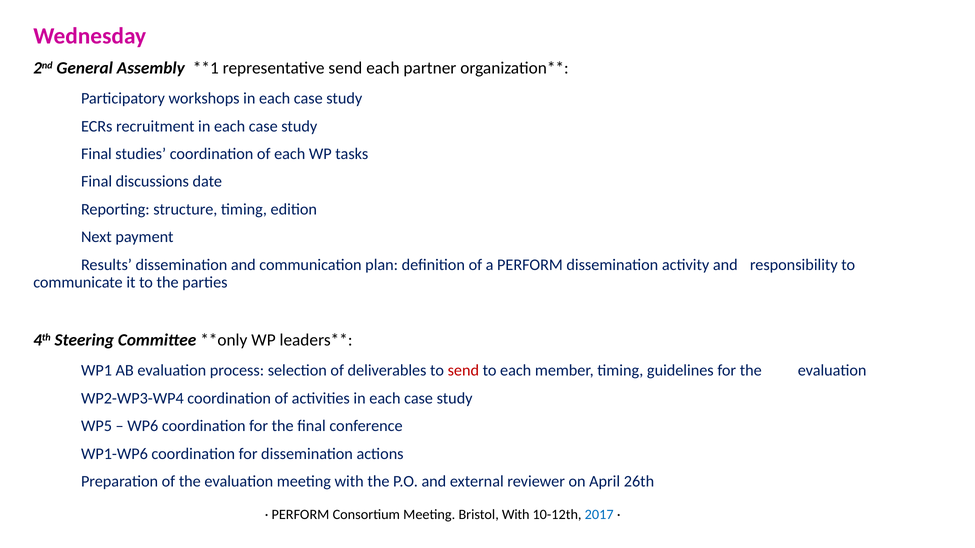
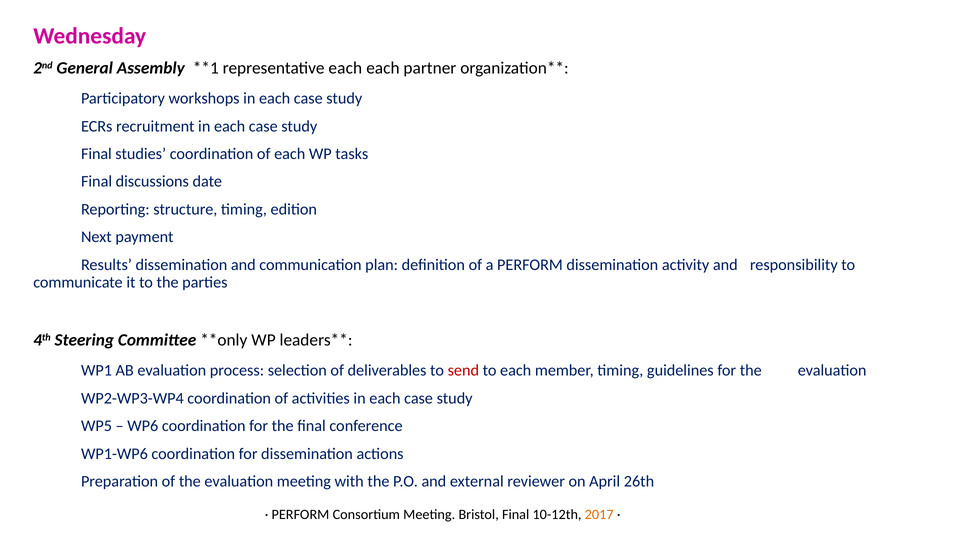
representative send: send -> each
Bristol With: With -> Final
2017 colour: blue -> orange
